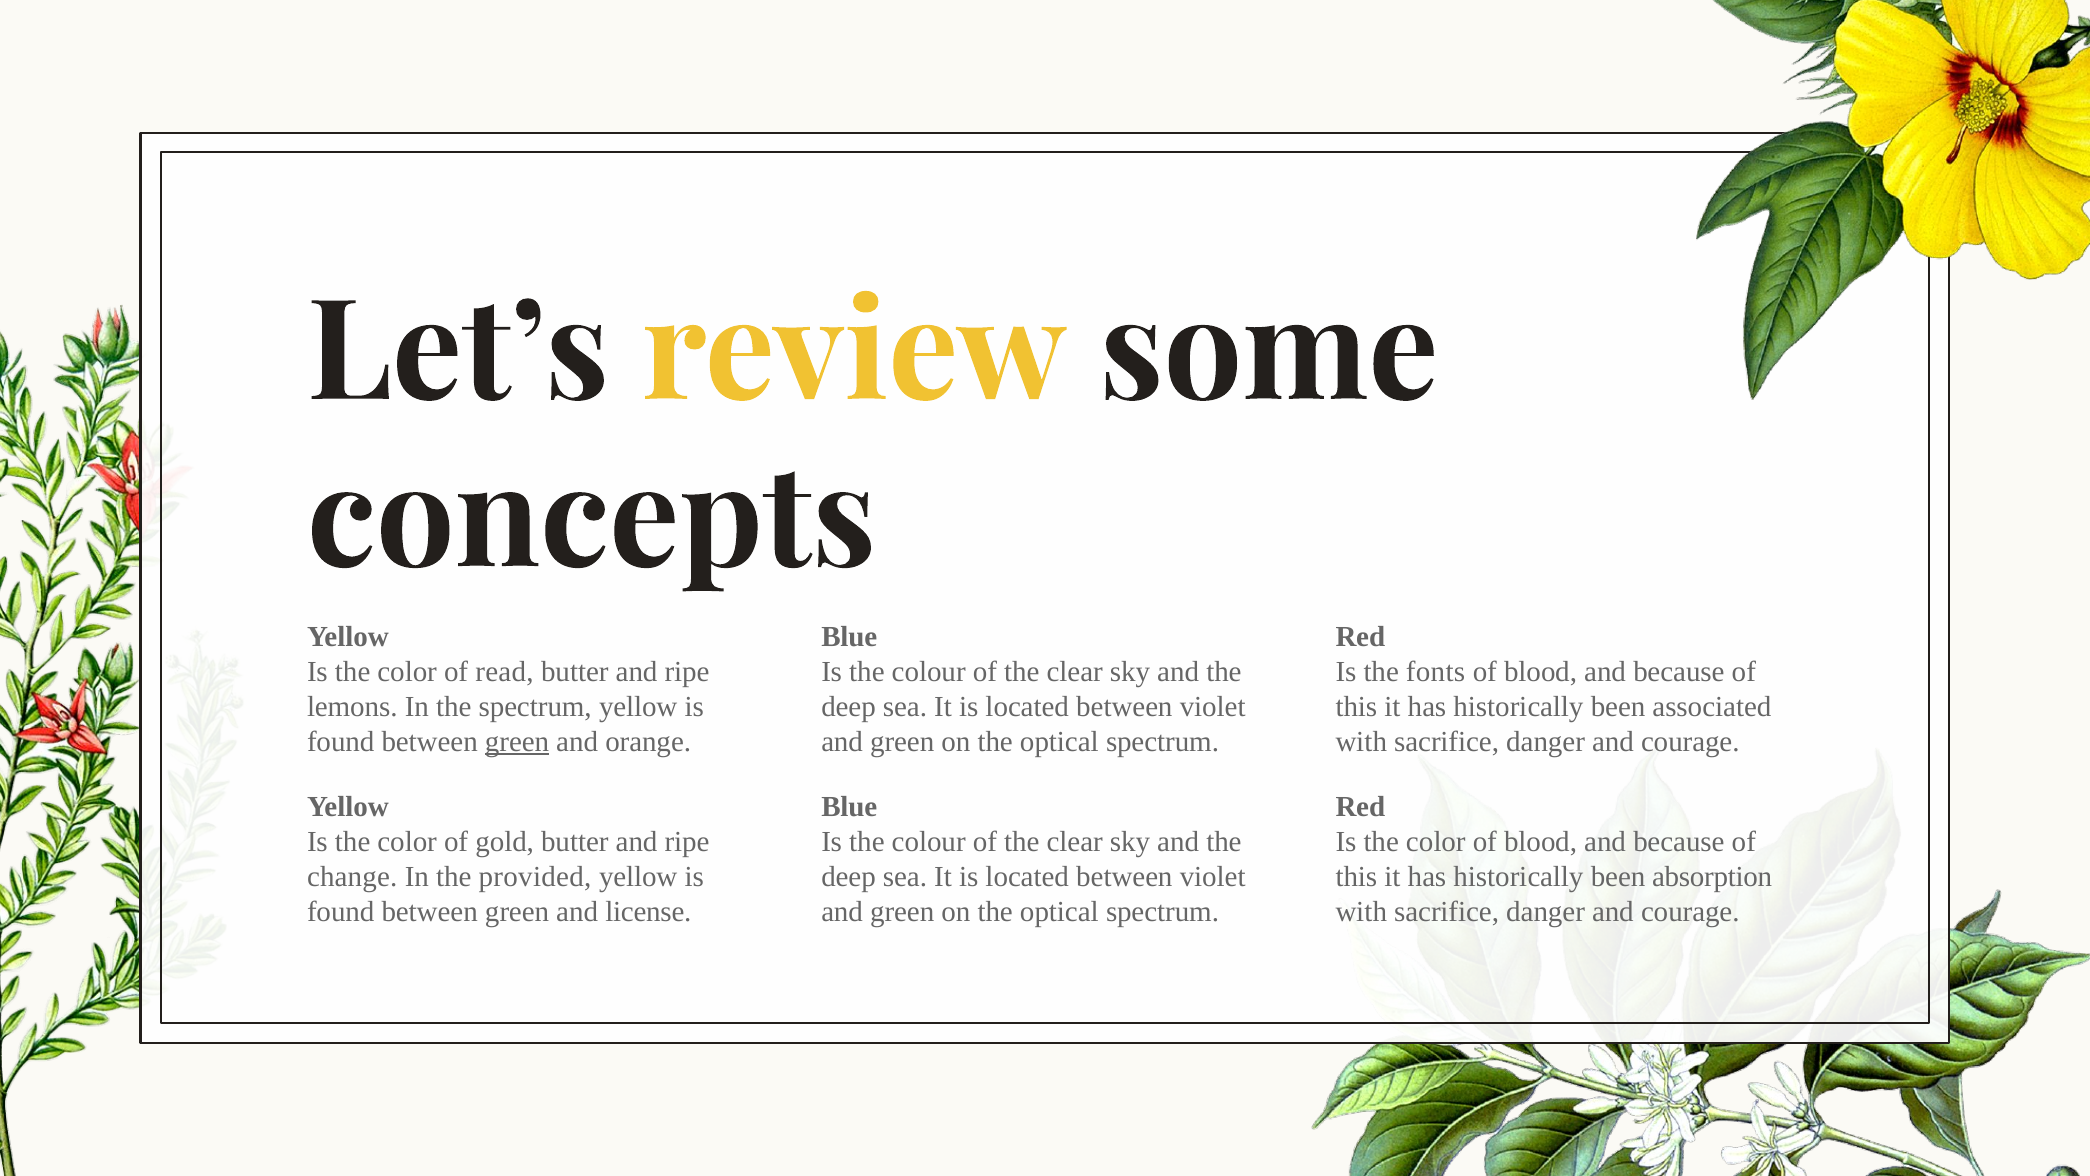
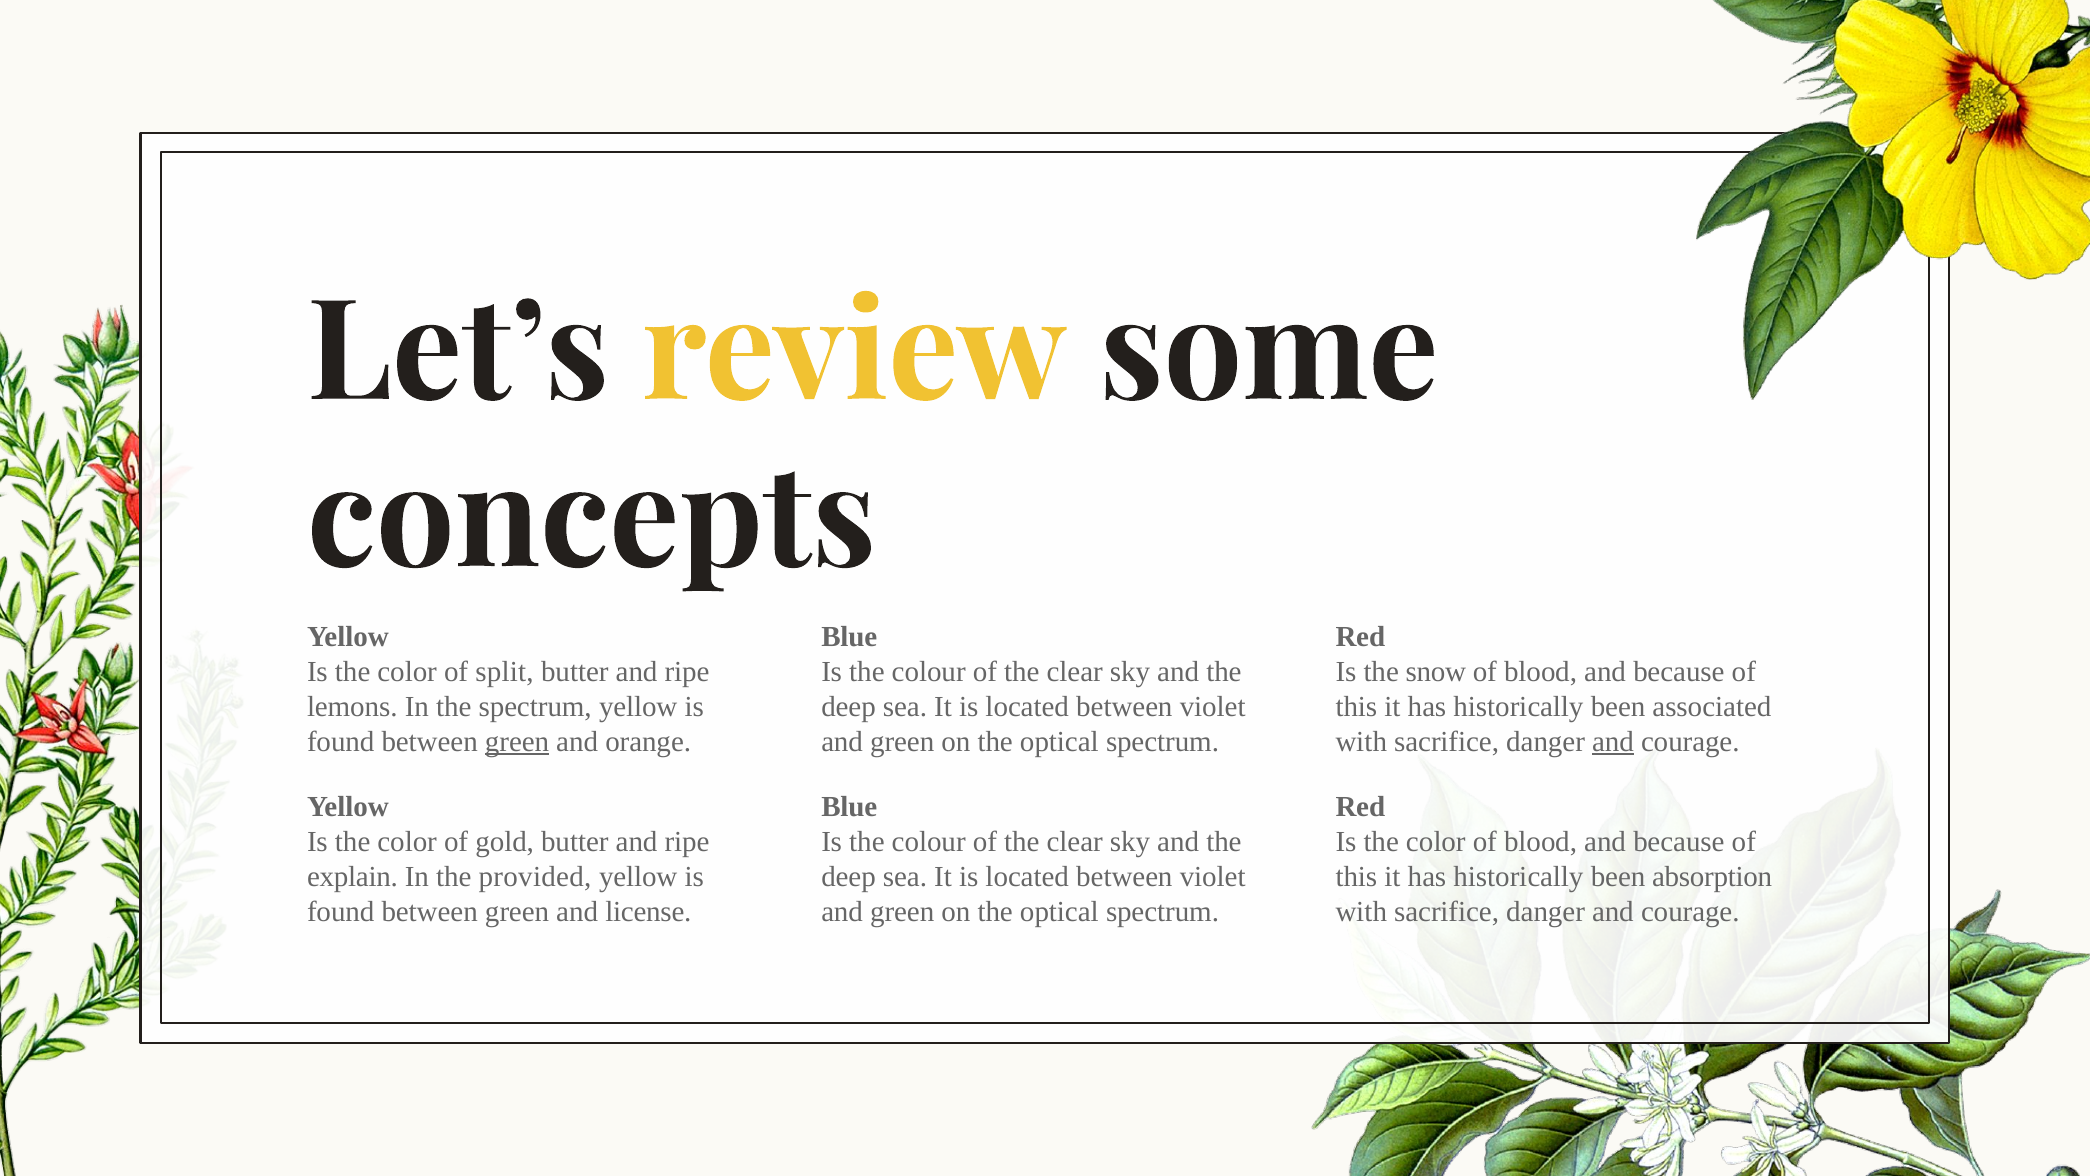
read: read -> split
fonts: fonts -> snow
and at (1613, 742) underline: none -> present
change: change -> explain
